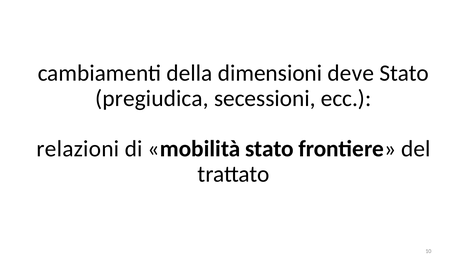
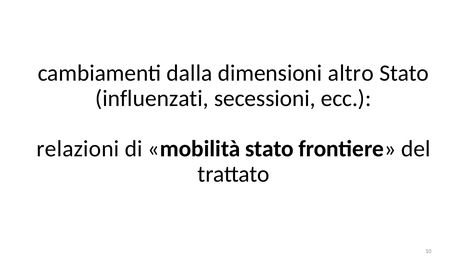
della: della -> dalla
deve: deve -> altro
pregiudica: pregiudica -> influenzati
